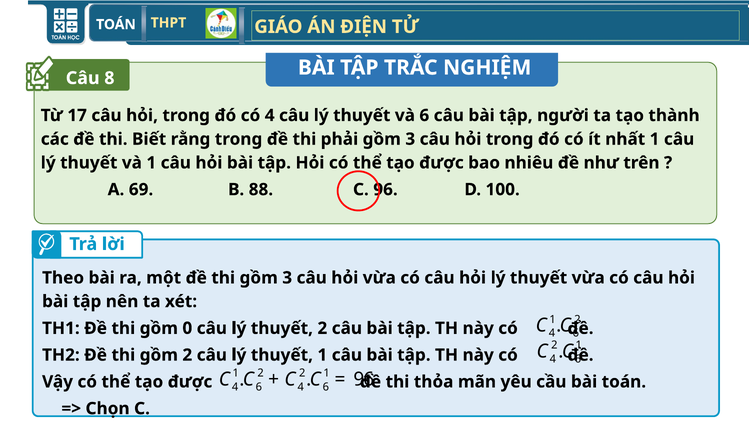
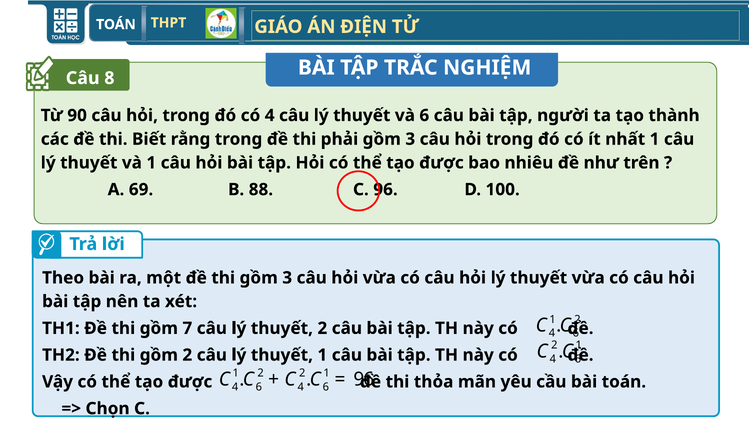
17: 17 -> 90
0: 0 -> 7
